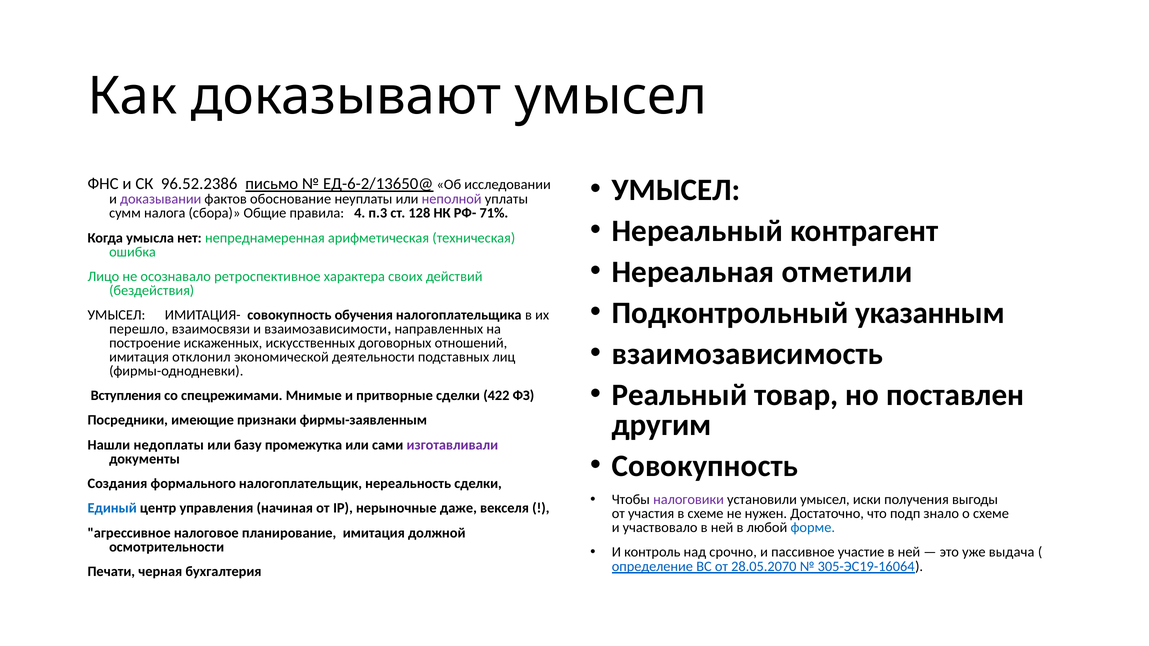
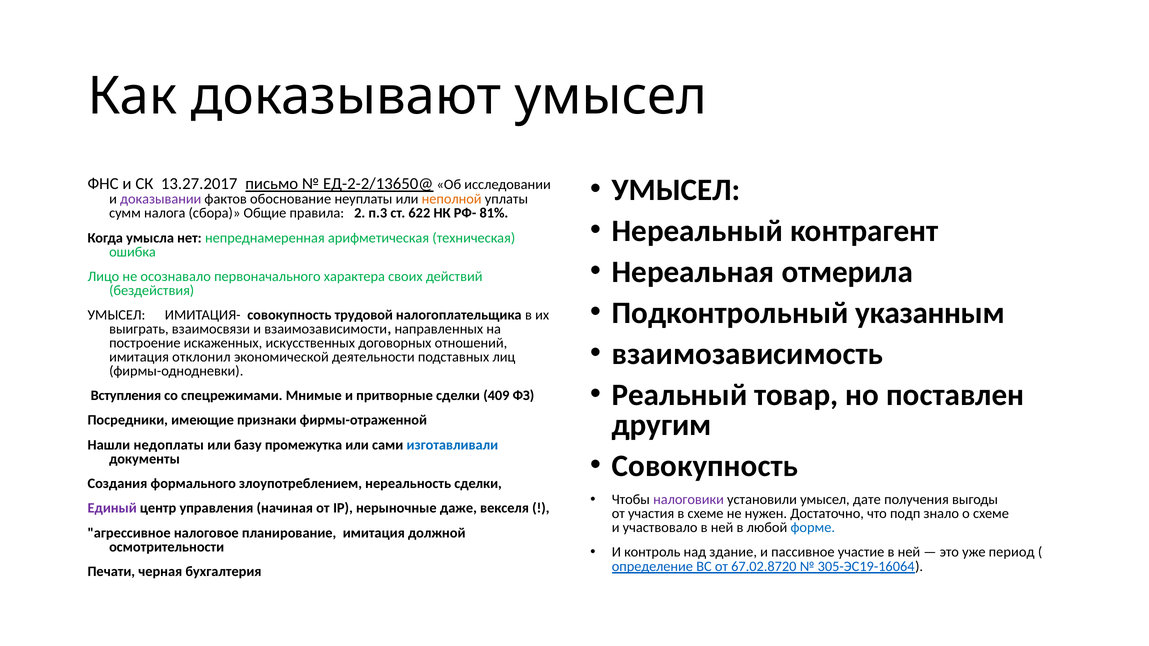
96.52.2386: 96.52.2386 -> 13.27.2017
ЕД-6-2/13650@: ЕД-6-2/13650@ -> ЕД-2-2/13650@
неполной colour: purple -> orange
4: 4 -> 2
128: 128 -> 622
71%: 71% -> 81%
отметили: отметили -> отмерила
ретроспективное: ретроспективное -> первоначального
обучения: обучения -> трудовой
перешло: перешло -> выиграть
422: 422 -> 409
фирмы-заявленным: фирмы-заявленным -> фирмы-отраженной
изготавливали colour: purple -> blue
налогоплательщик: налогоплательщик -> злоупотреблением
иски: иски -> дате
Единый colour: blue -> purple
срочно: срочно -> здание
выдача: выдача -> период
28.05.2070: 28.05.2070 -> 67.02.8720
